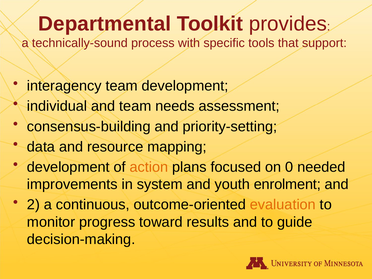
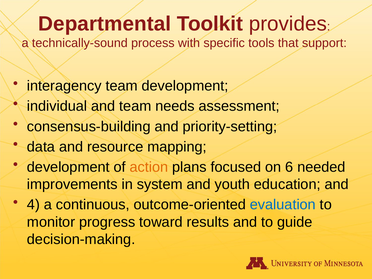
0: 0 -> 6
enrolment: enrolment -> education
2: 2 -> 4
evaluation colour: orange -> blue
